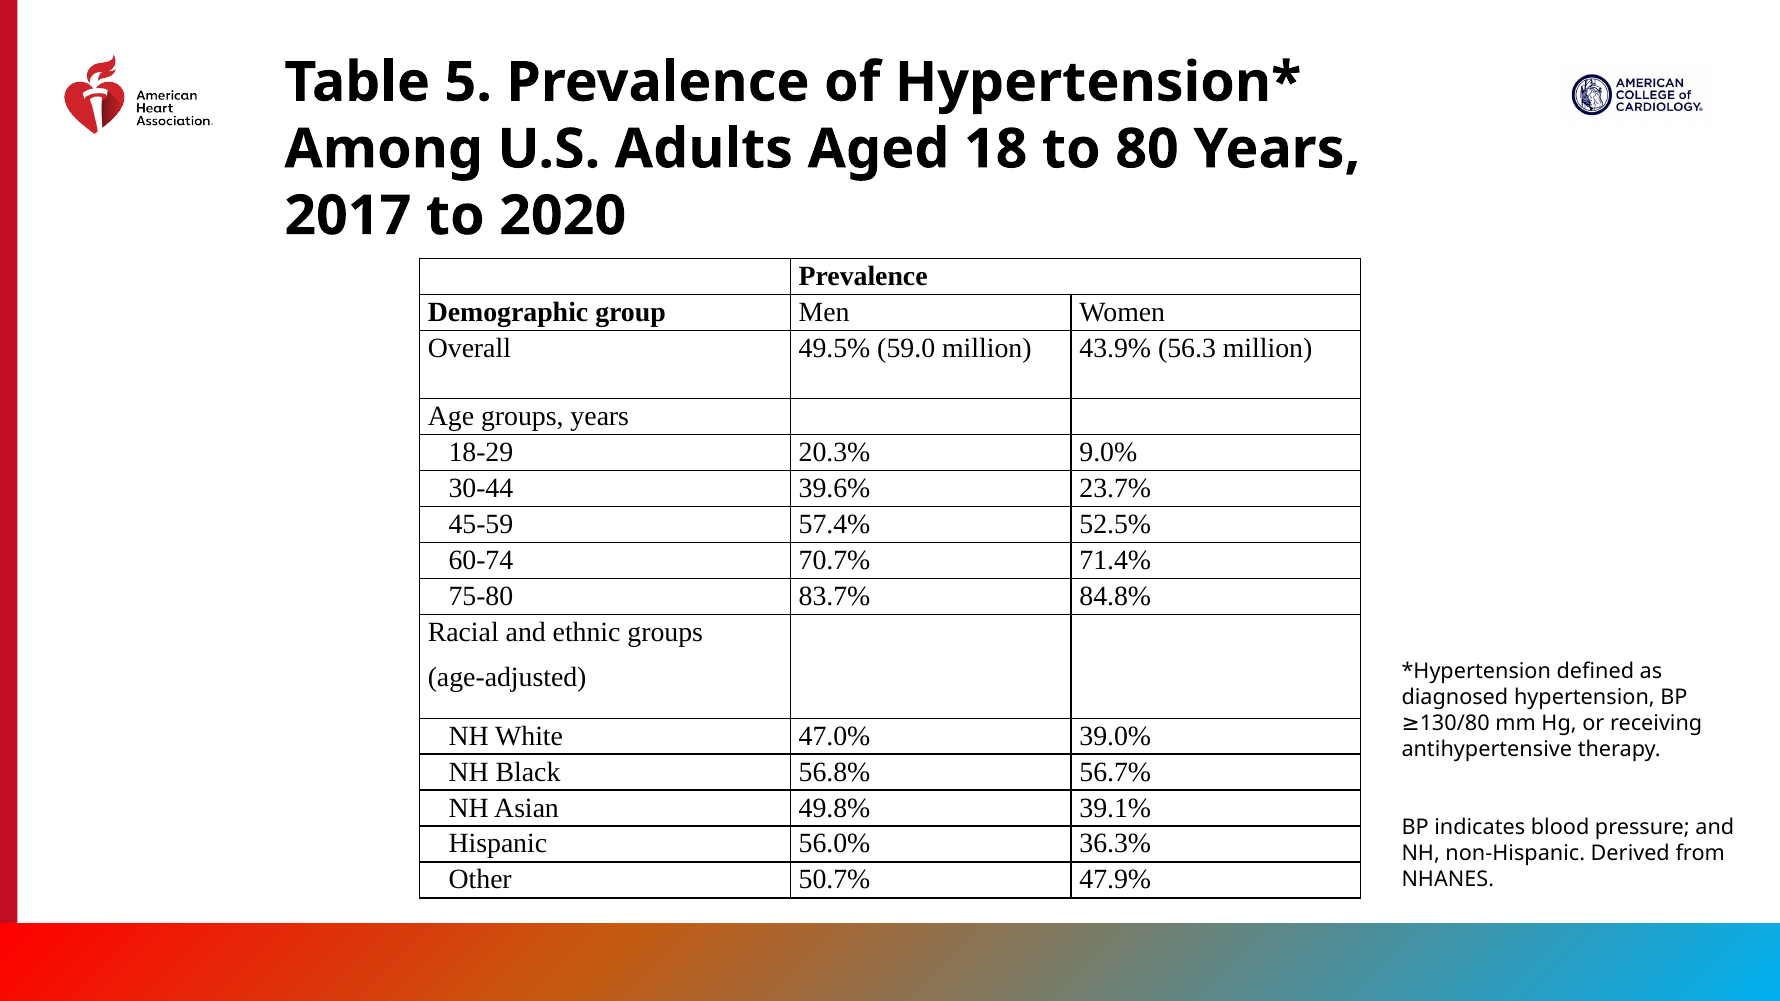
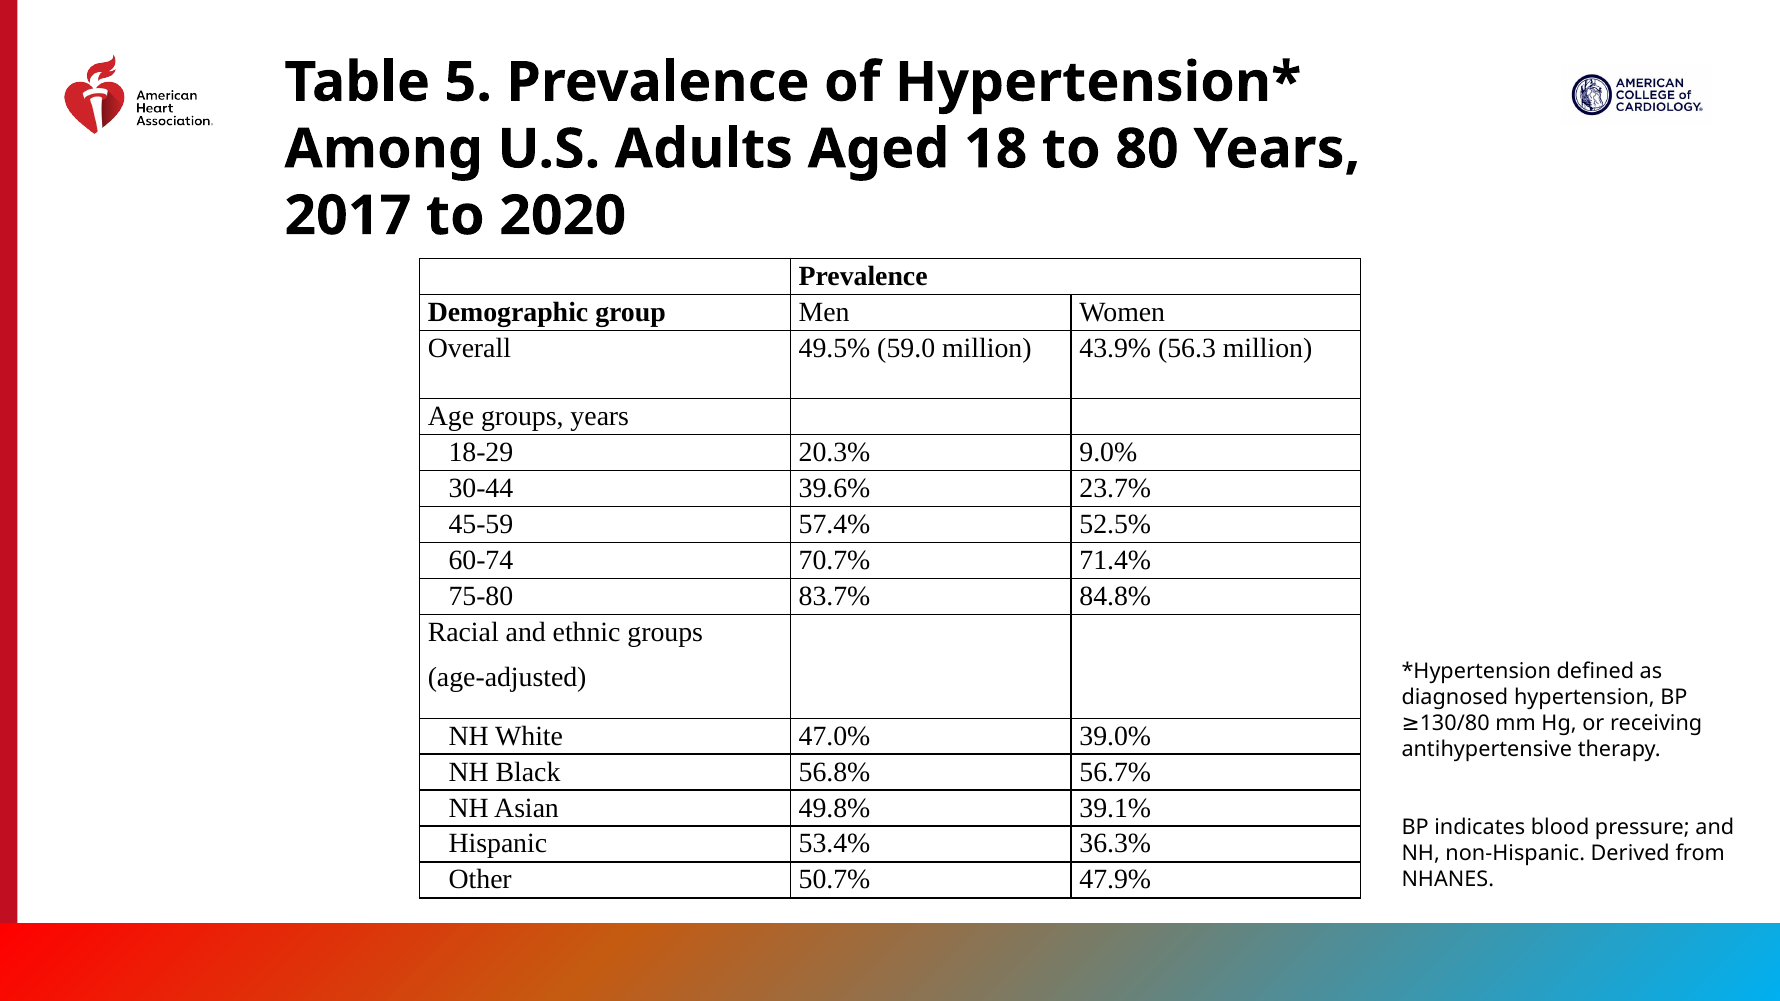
56.0%: 56.0% -> 53.4%
